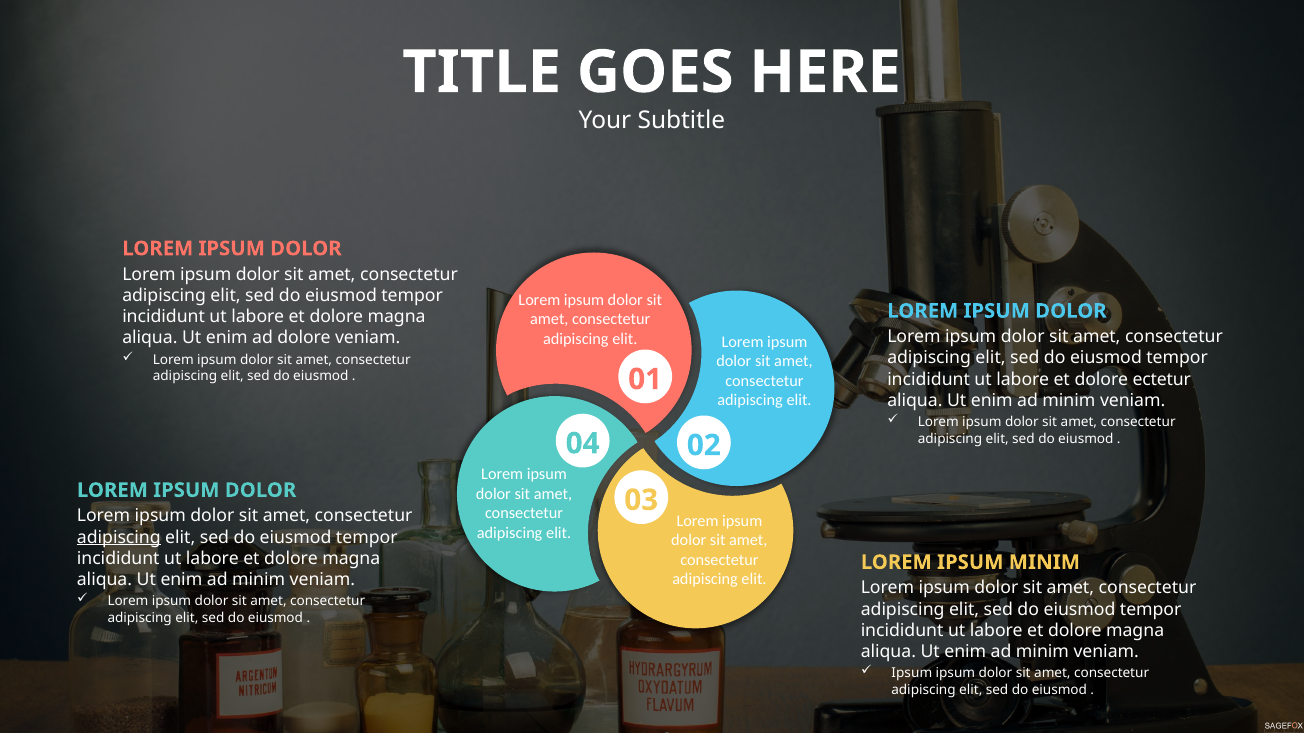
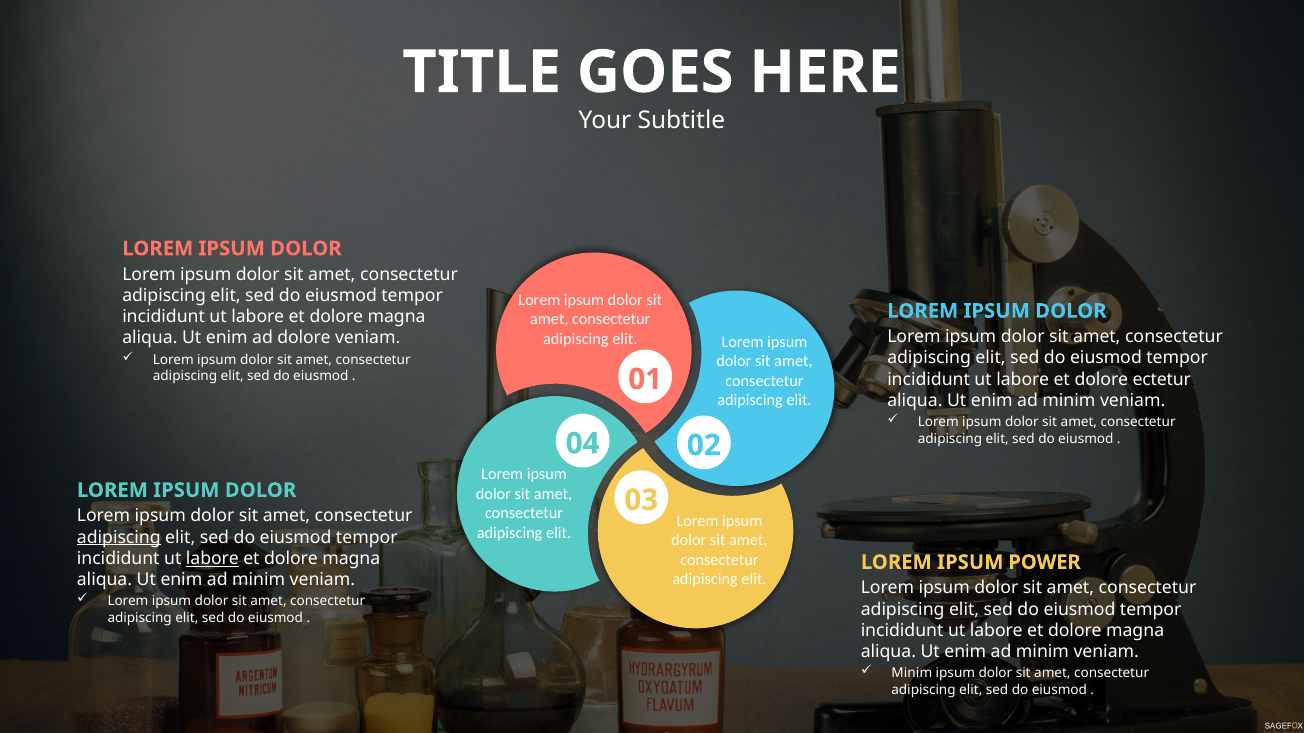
labore at (212, 559) underline: none -> present
IPSUM MINIM: MINIM -> POWER
Ipsum at (912, 674): Ipsum -> Minim
